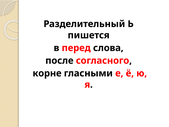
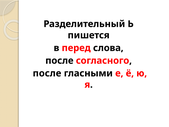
корне at (47, 73): корне -> после
